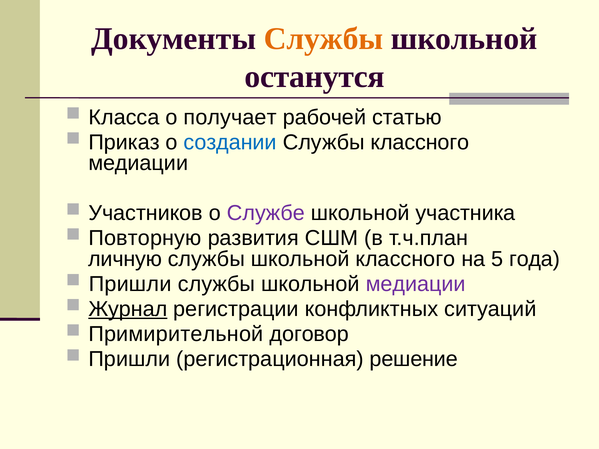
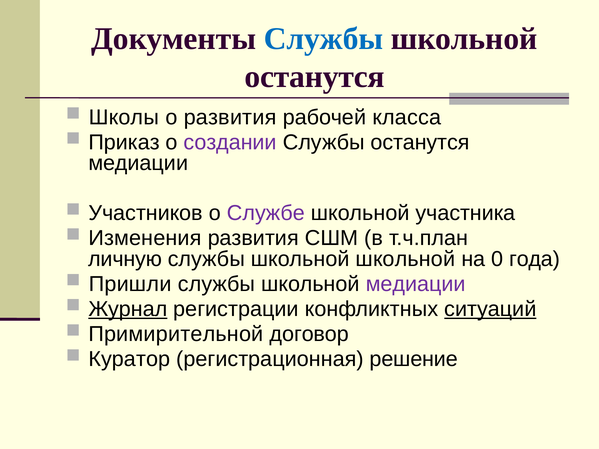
Службы at (323, 39) colour: orange -> blue
Класса: Класса -> Школы
о получает: получает -> развития
статью: статью -> класса
создании colour: blue -> purple
Службы классного: классного -> останутся
Повторную: Повторную -> Изменения
школьной классного: классного -> школьной
5: 5 -> 0
ситуаций underline: none -> present
Пришли at (129, 359): Пришли -> Куратор
